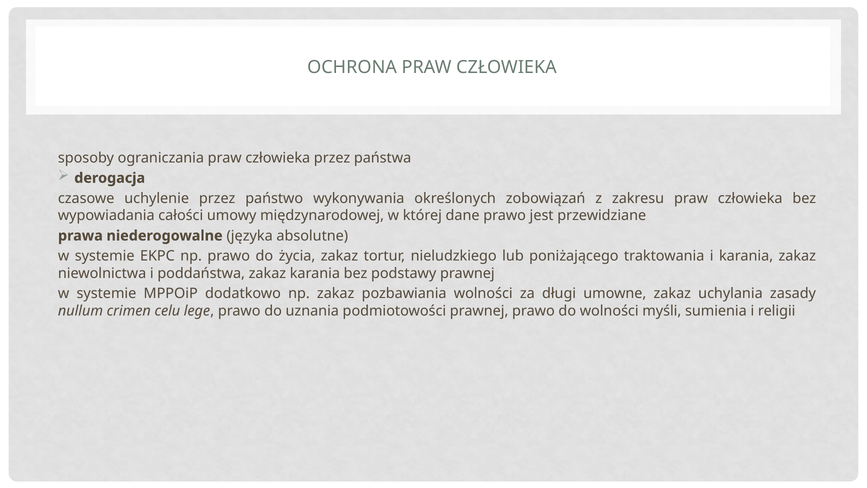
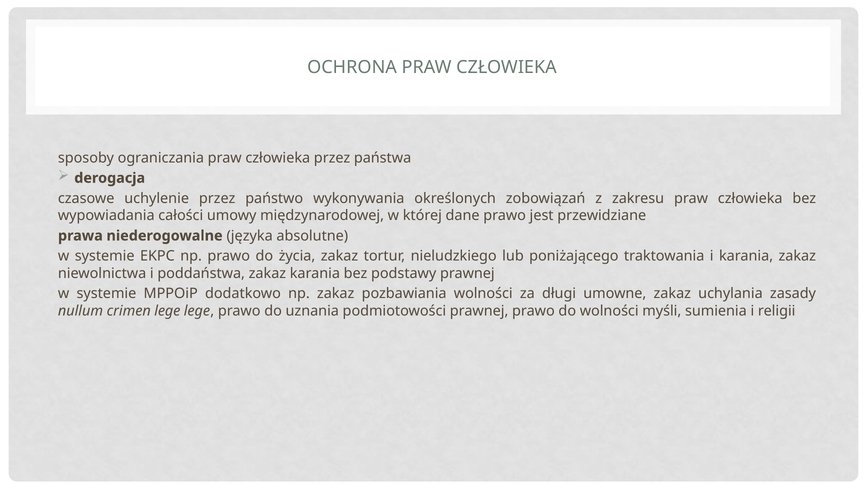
crimen celu: celu -> lege
